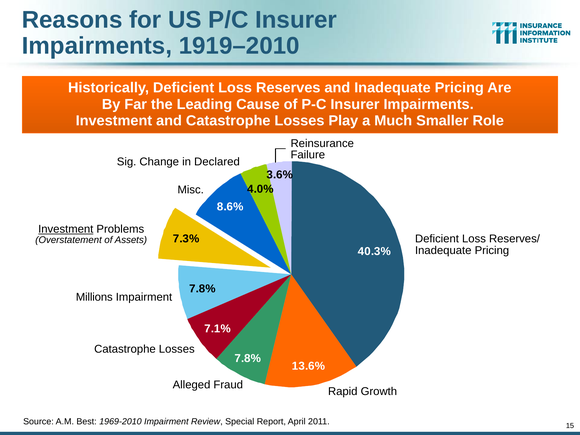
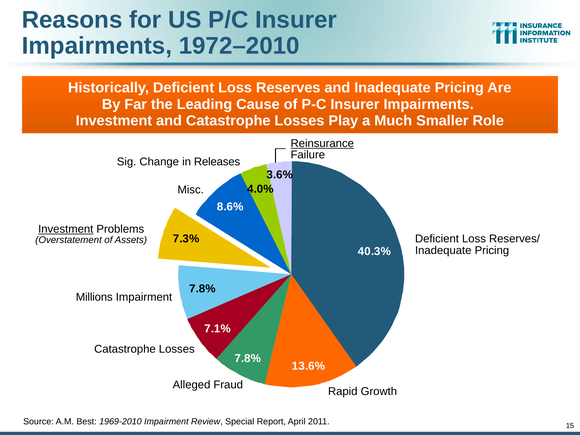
1919–2010: 1919–2010 -> 1972–2010
Reinsurance underline: none -> present
Declared: Declared -> Releases
